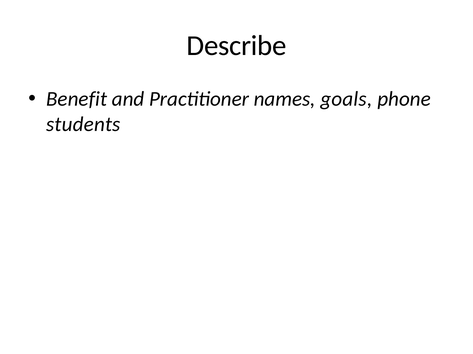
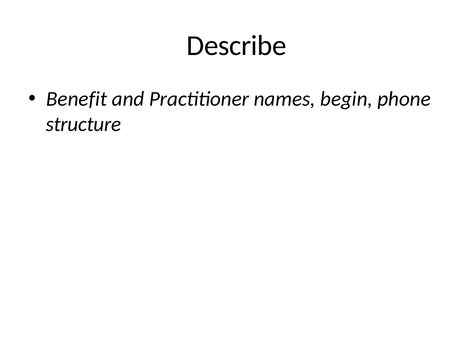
goals: goals -> begin
students: students -> structure
